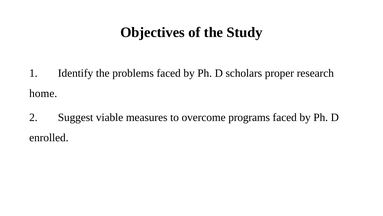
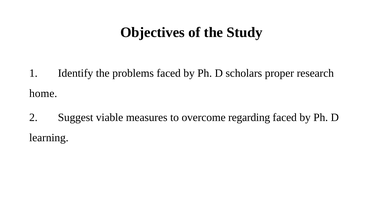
programs: programs -> regarding
enrolled: enrolled -> learning
